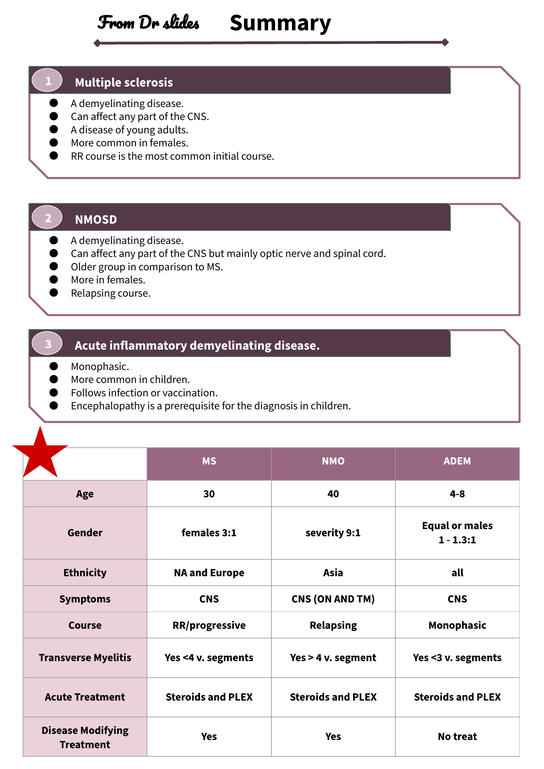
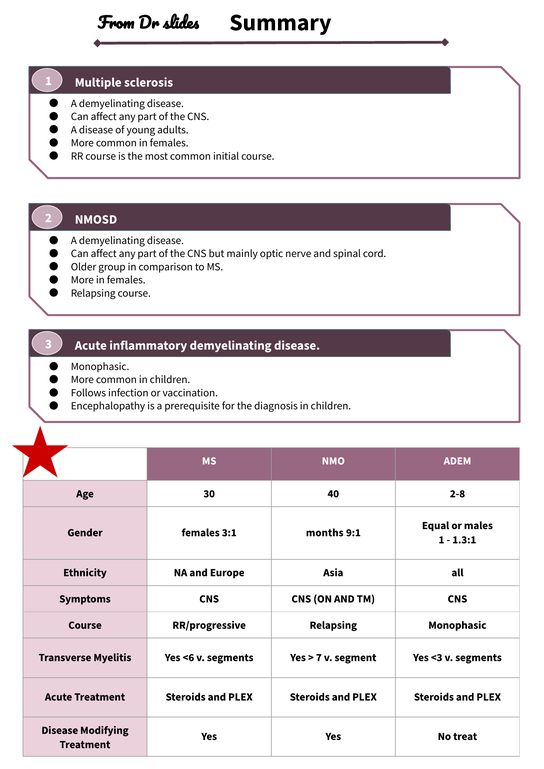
4-8: 4-8 -> 2-8
severity: severity -> months
<4: <4 -> <6
4: 4 -> 7
